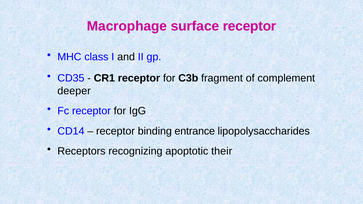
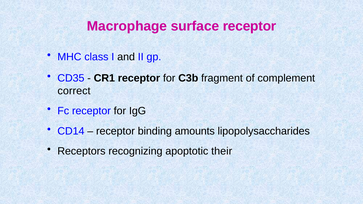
deeper: deeper -> correct
entrance: entrance -> amounts
